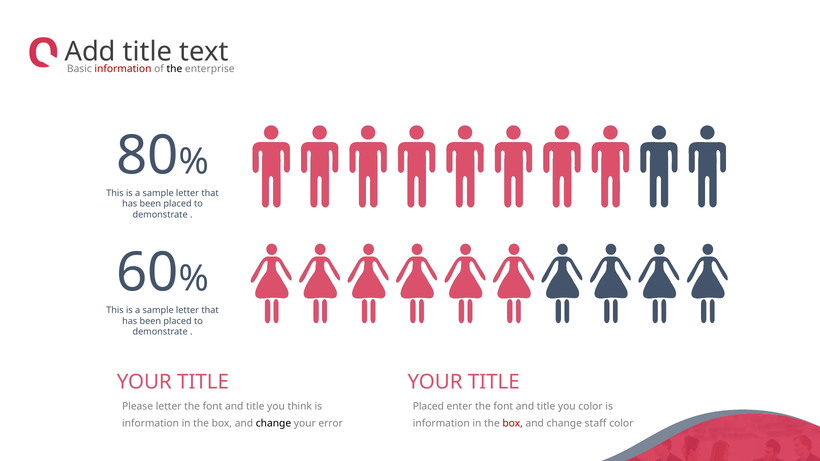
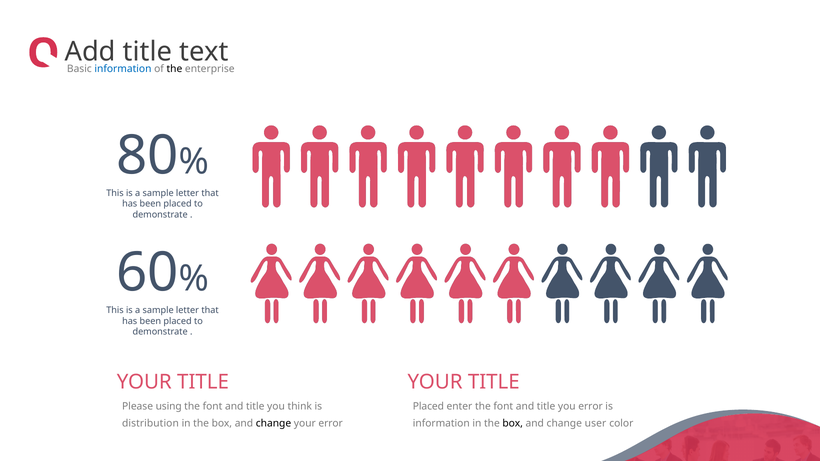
information at (123, 69) colour: red -> blue
Please letter: letter -> using
you color: color -> error
information at (151, 424): information -> distribution
box at (513, 424) colour: red -> black
staff: staff -> user
